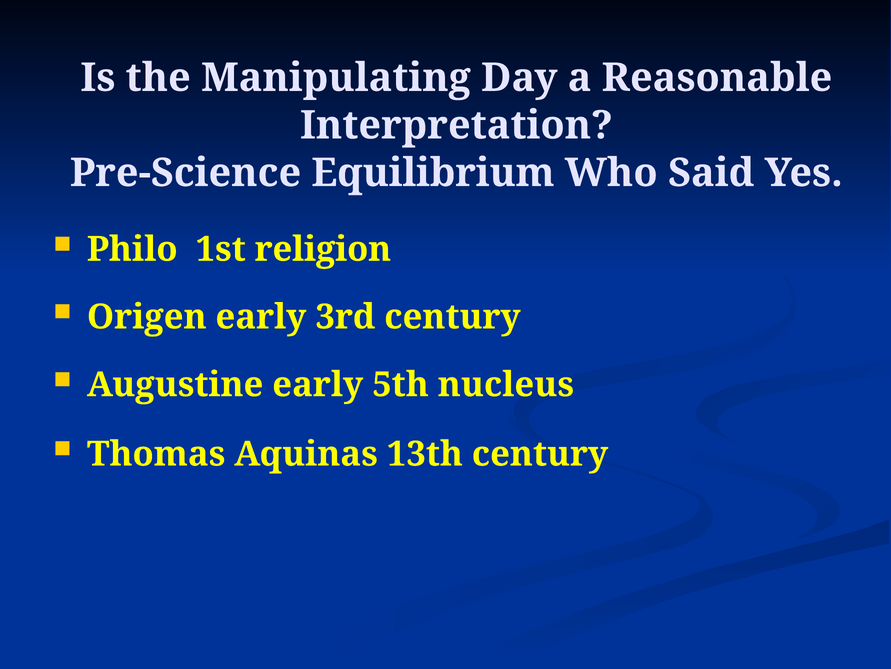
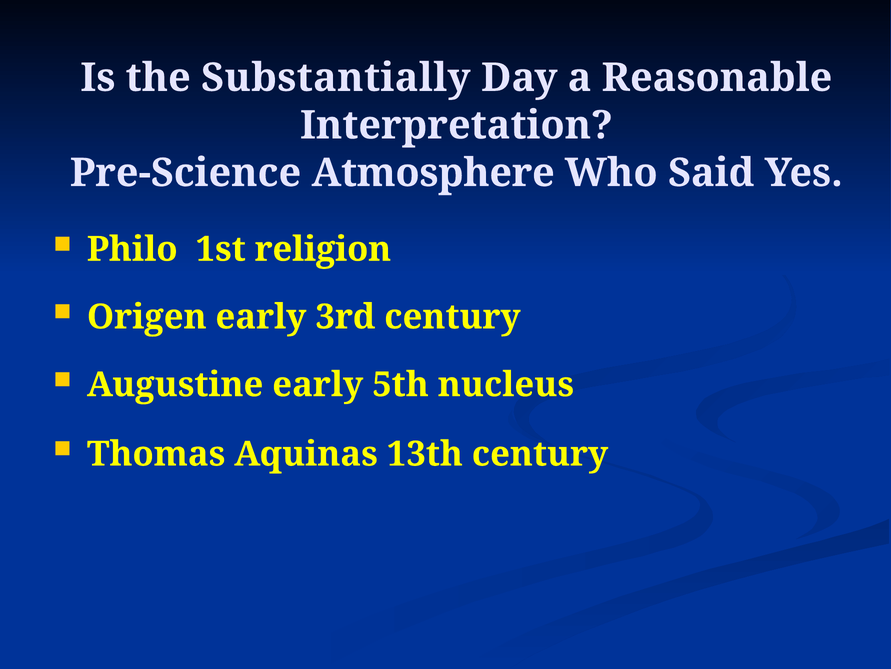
Manipulating: Manipulating -> Substantially
Equilibrium: Equilibrium -> Atmosphere
